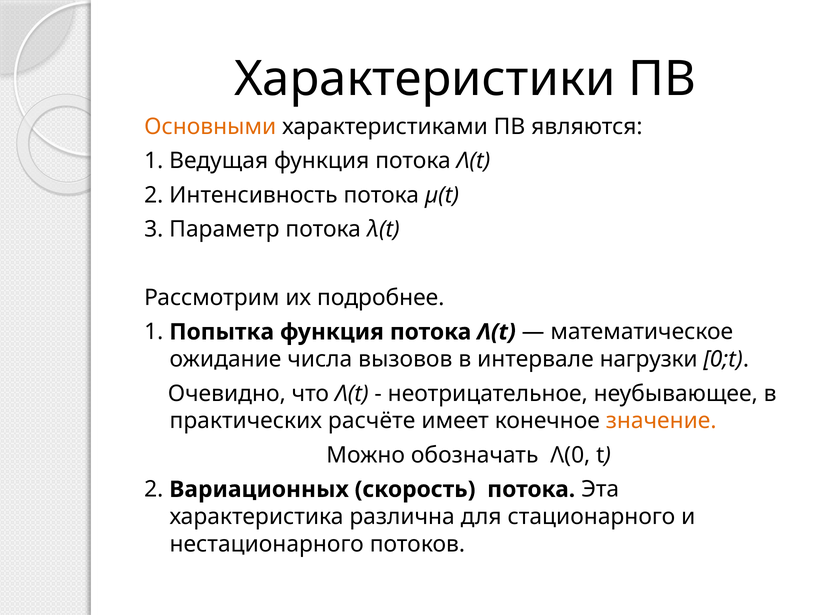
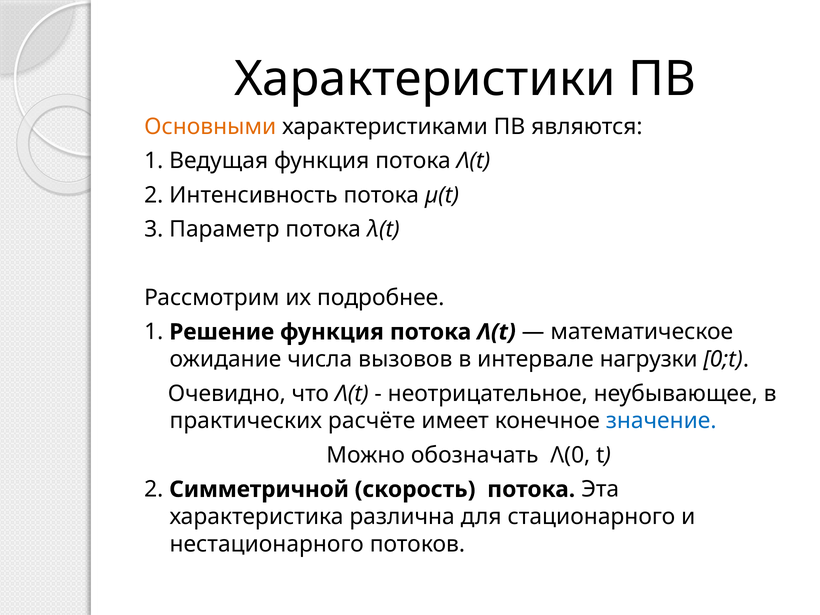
Попытка: Попытка -> Решение
значение colour: orange -> blue
Вариационных: Вариационных -> Симметричной
